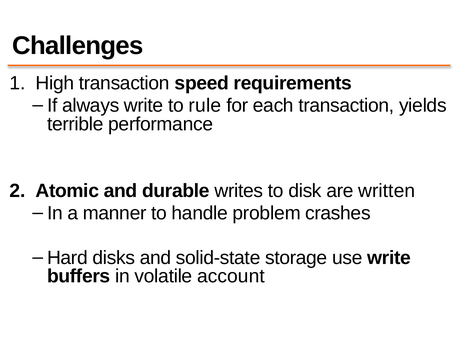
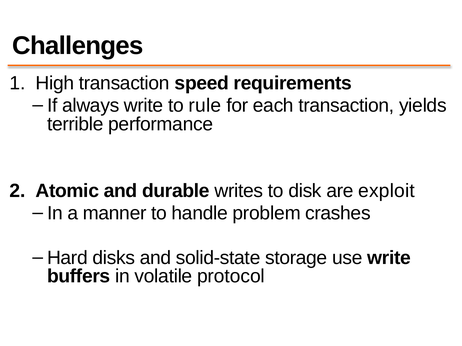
written: written -> exploit
account: account -> protocol
